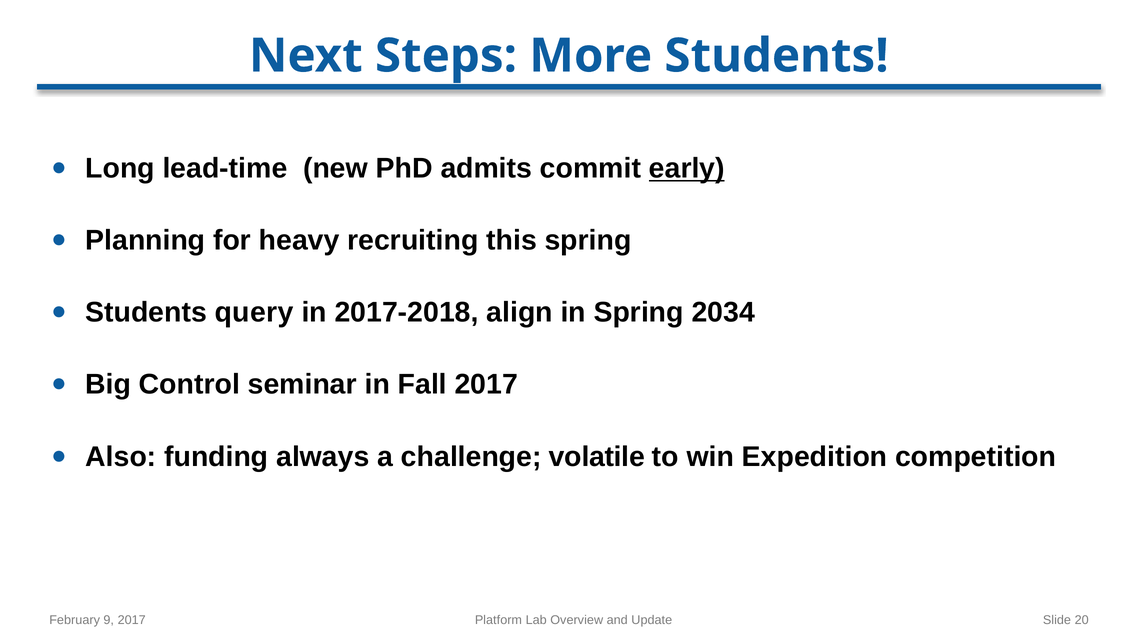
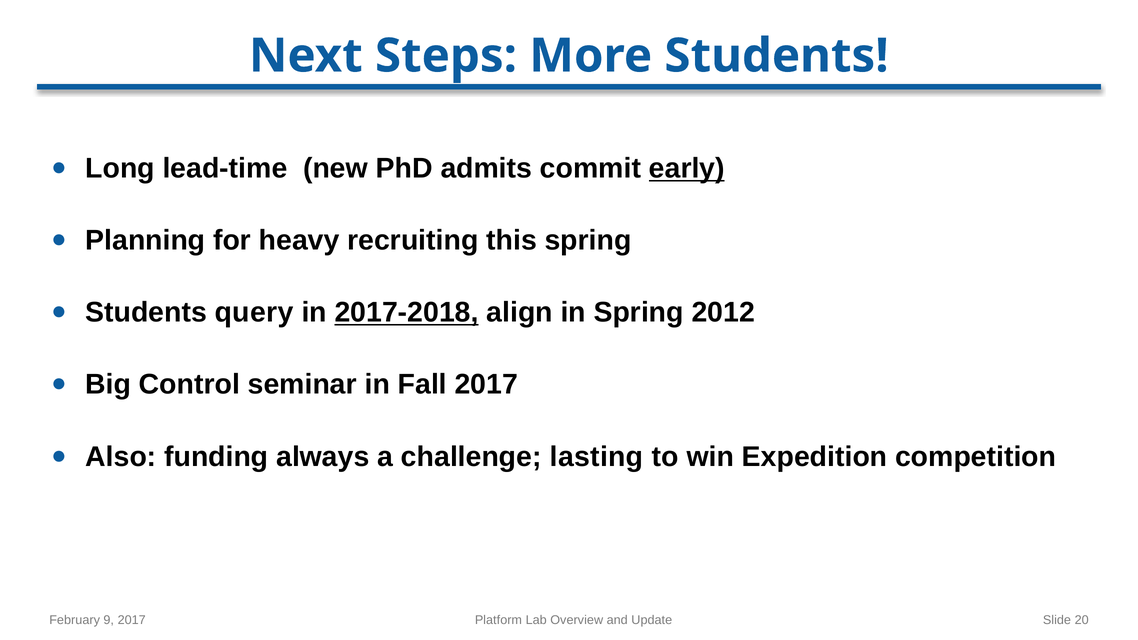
2017-2018 underline: none -> present
2034: 2034 -> 2012
volatile: volatile -> lasting
